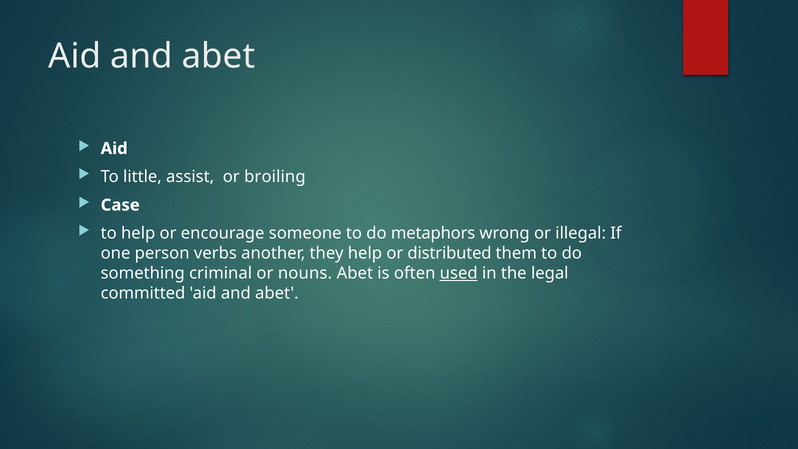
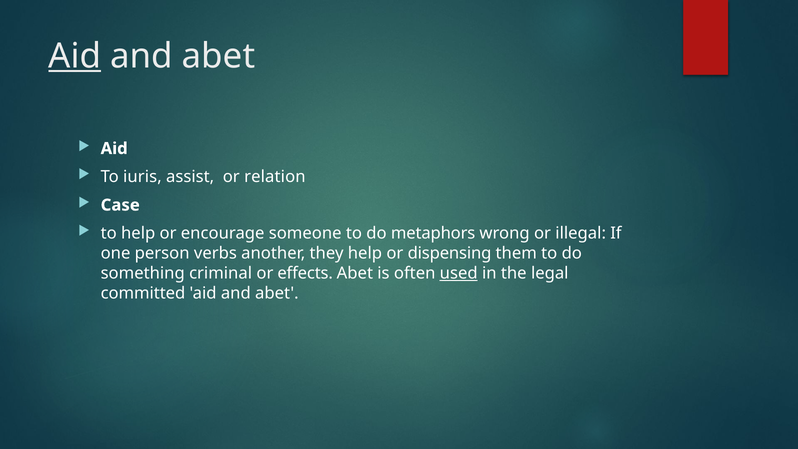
Aid at (75, 56) underline: none -> present
little: little -> iuris
broiling: broiling -> relation
distributed: distributed -> dispensing
nouns: nouns -> effects
